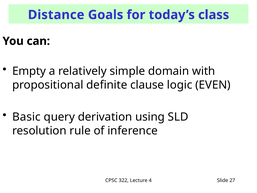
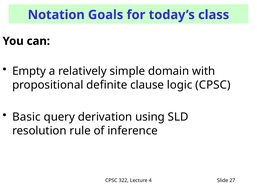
Distance: Distance -> Notation
logic EVEN: EVEN -> CPSC
